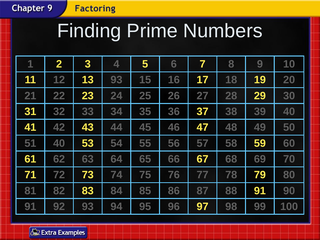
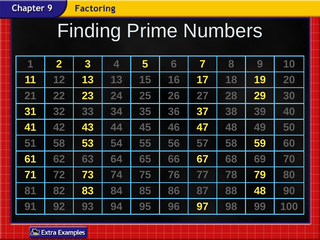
13 93: 93 -> 13
51 40: 40 -> 58
88 91: 91 -> 48
